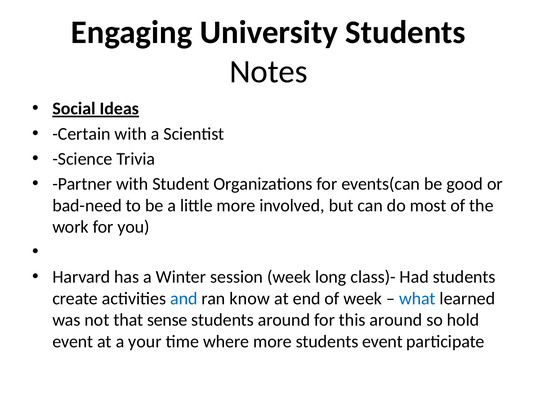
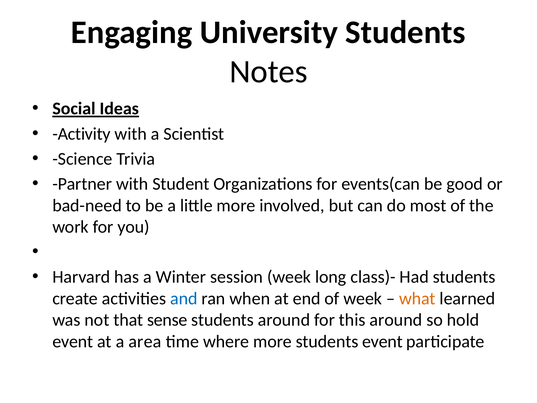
Certain: Certain -> Activity
know: know -> when
what colour: blue -> orange
your: your -> area
